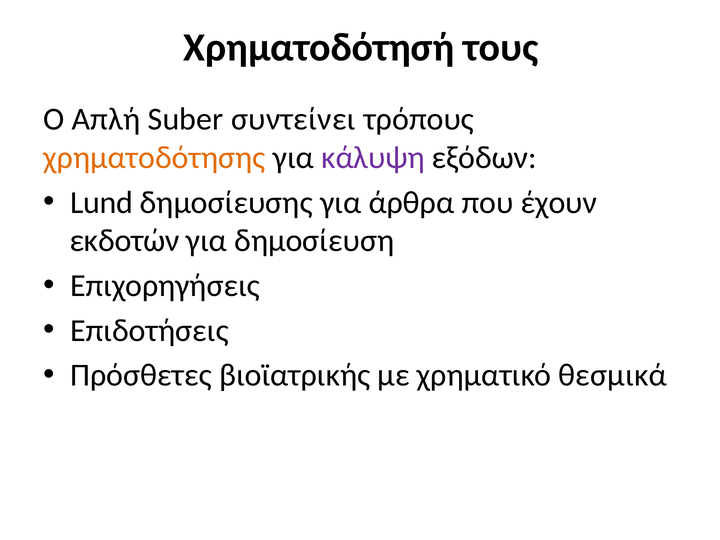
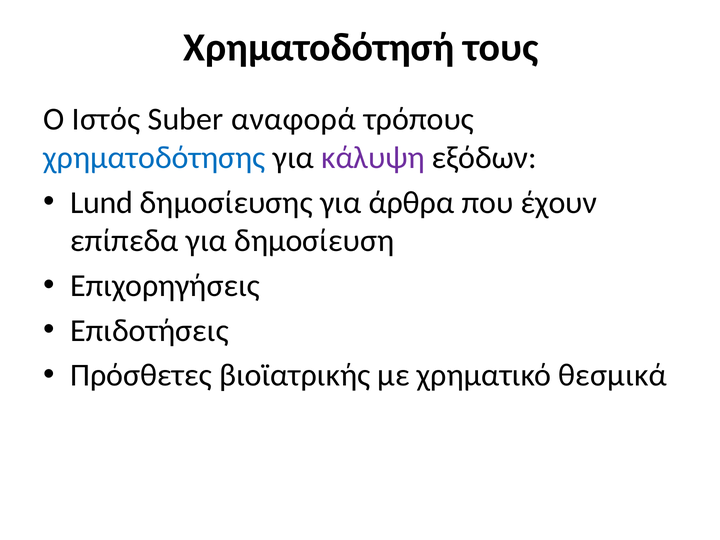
Απλή: Απλή -> Ιστός
συντείνει: συντείνει -> αναφορά
χρηματοδότησης colour: orange -> blue
εκδοτών: εκδοτών -> επίπεδα
